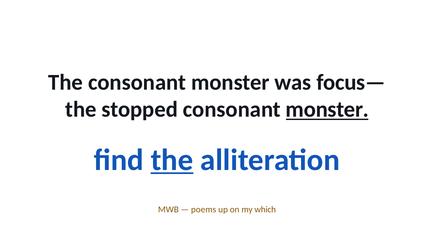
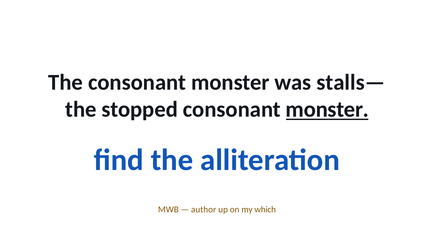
focus—: focus— -> stalls—
the at (172, 160) underline: present -> none
poems: poems -> author
